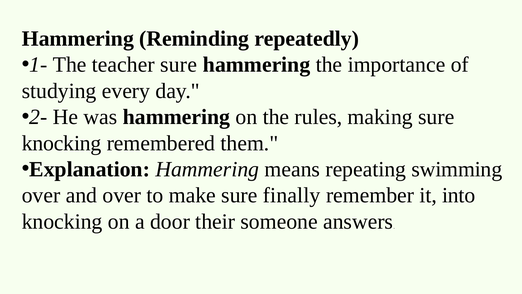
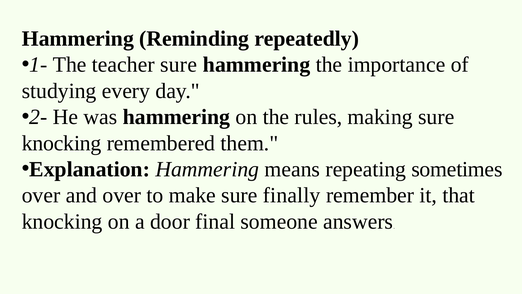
swimming: swimming -> sometimes
into: into -> that
their: their -> final
